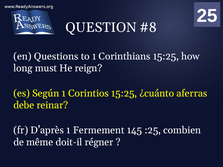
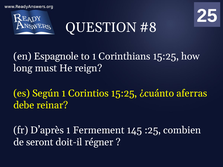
Questions: Questions -> Espagnole
même: même -> seront
